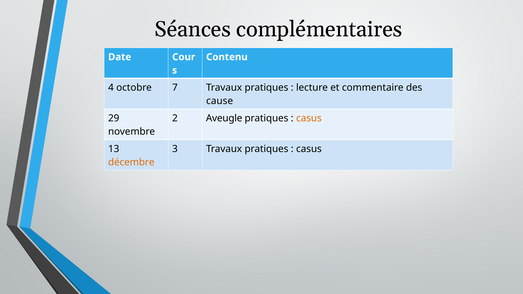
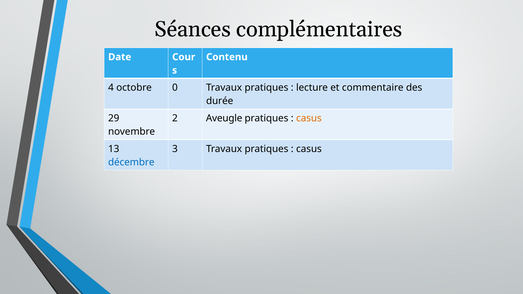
7: 7 -> 0
cause: cause -> durée
décembre colour: orange -> blue
